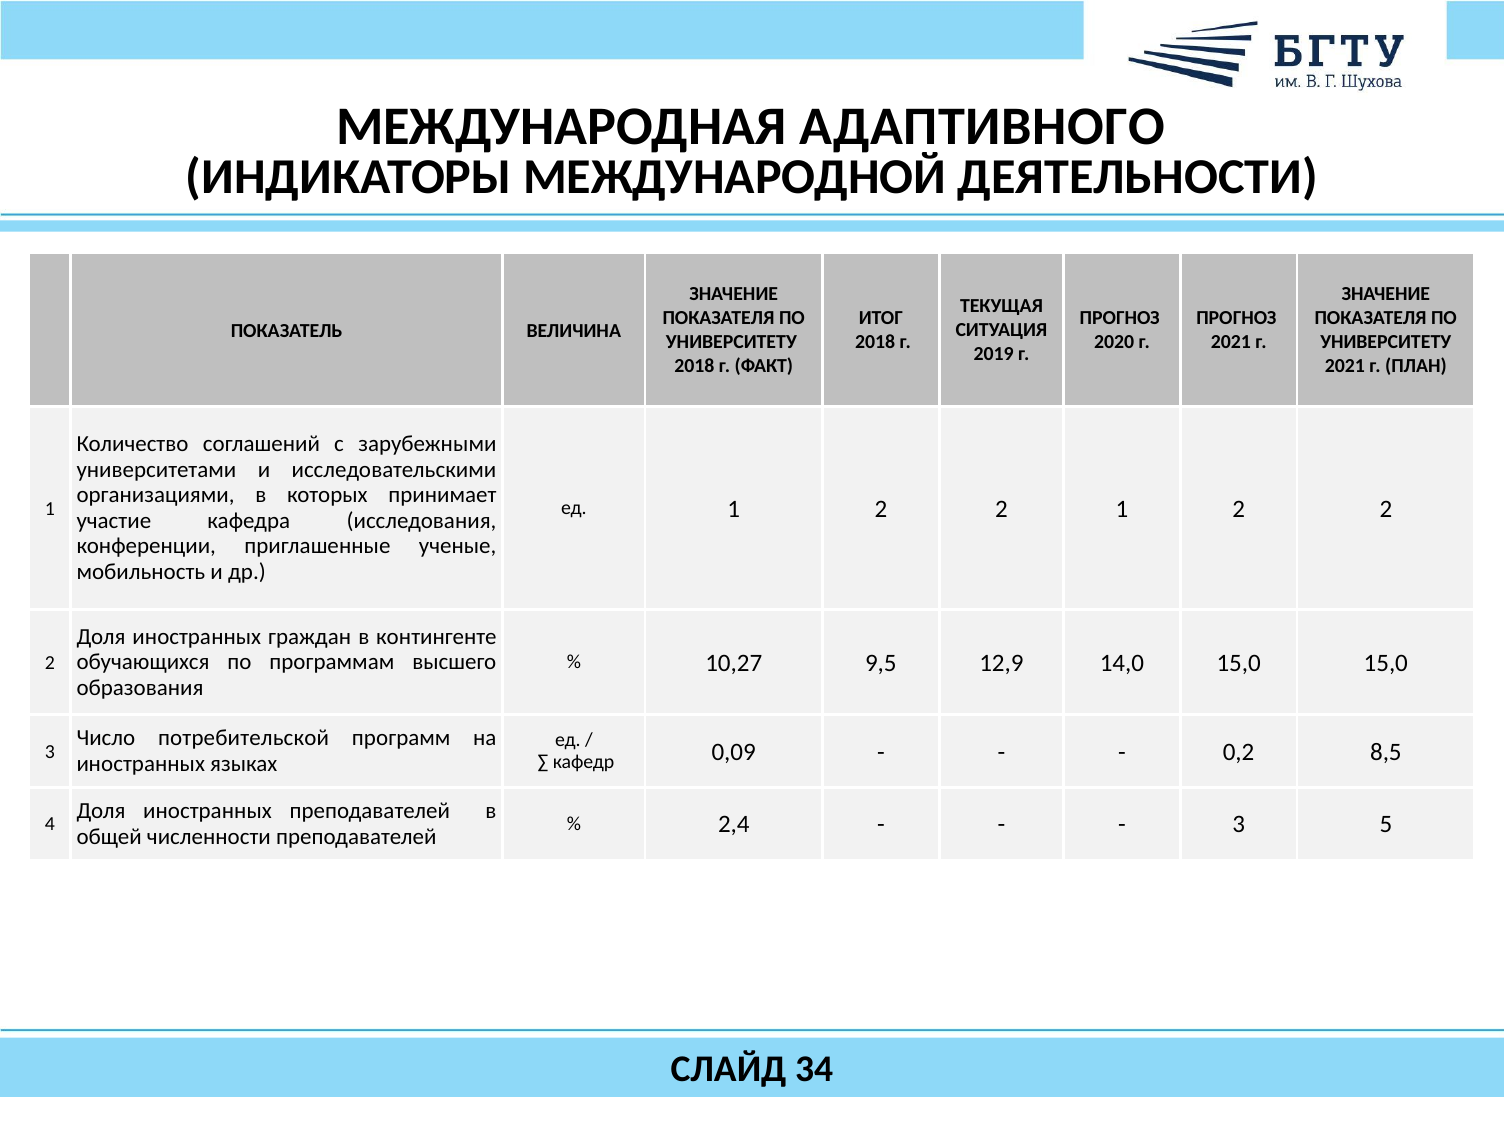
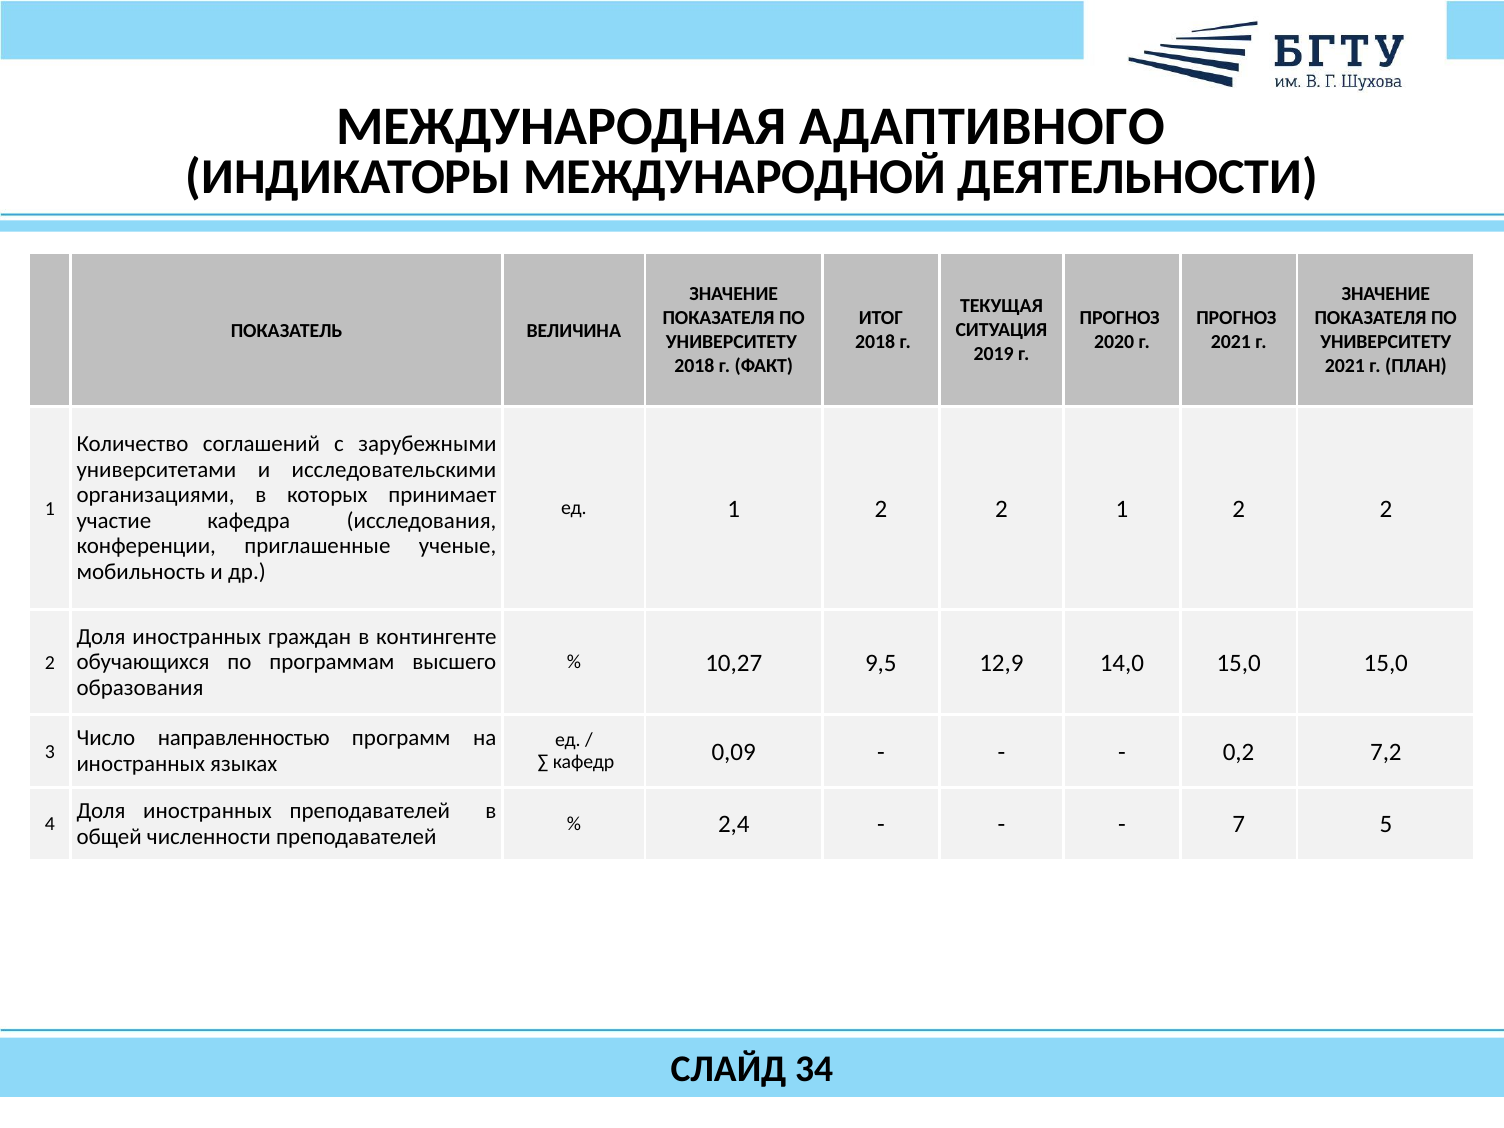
потребительской: потребительской -> направленностью
8,5: 8,5 -> 7,2
3 at (1239, 825): 3 -> 7
